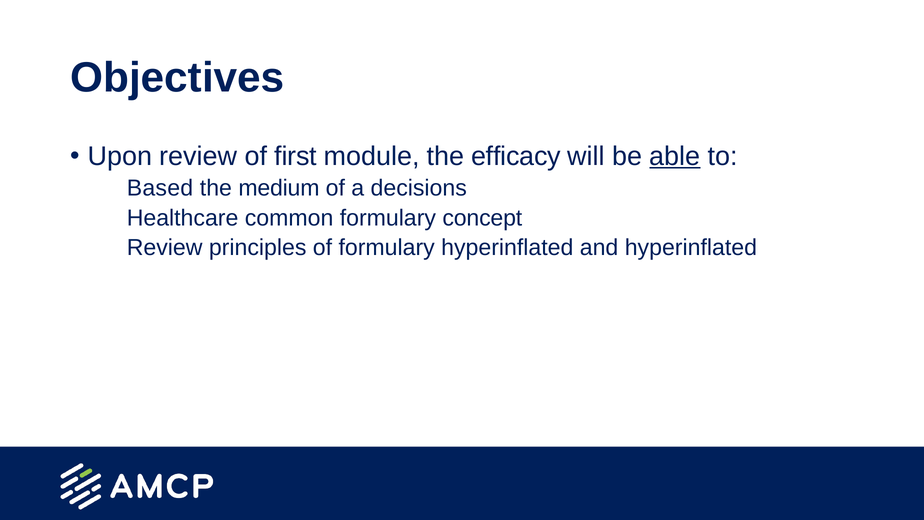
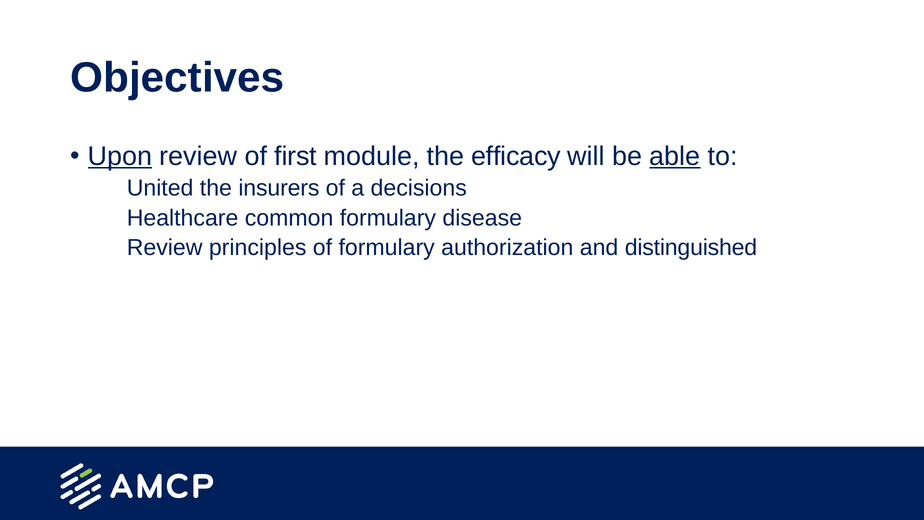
Upon underline: none -> present
Based: Based -> United
medium: medium -> insurers
concept: concept -> disease
formulary hyperinflated: hyperinflated -> authorization
and hyperinflated: hyperinflated -> distinguished
